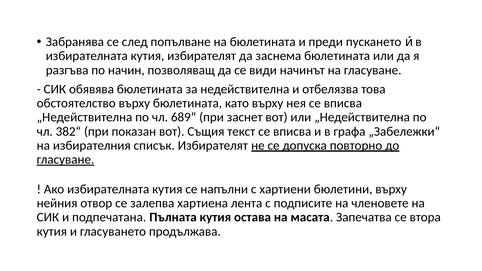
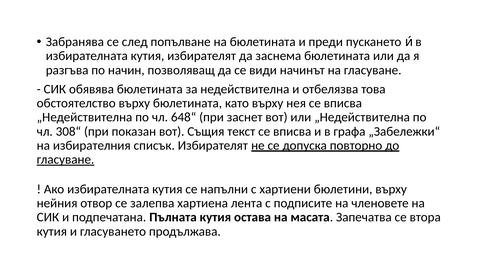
689“: 689“ -> 648“
382“: 382“ -> 308“
